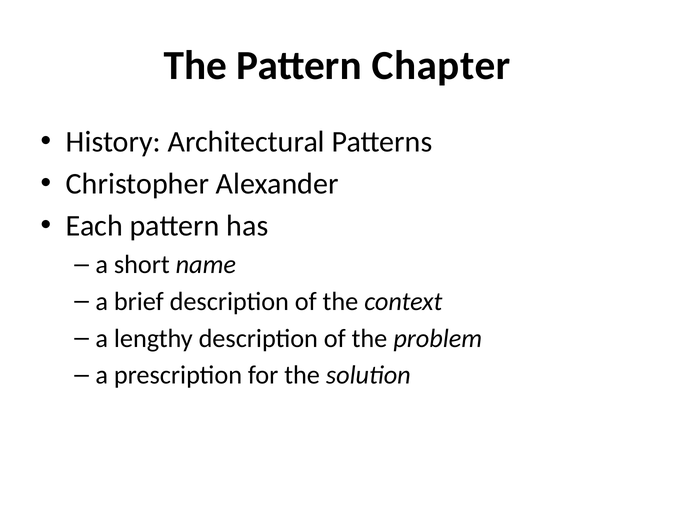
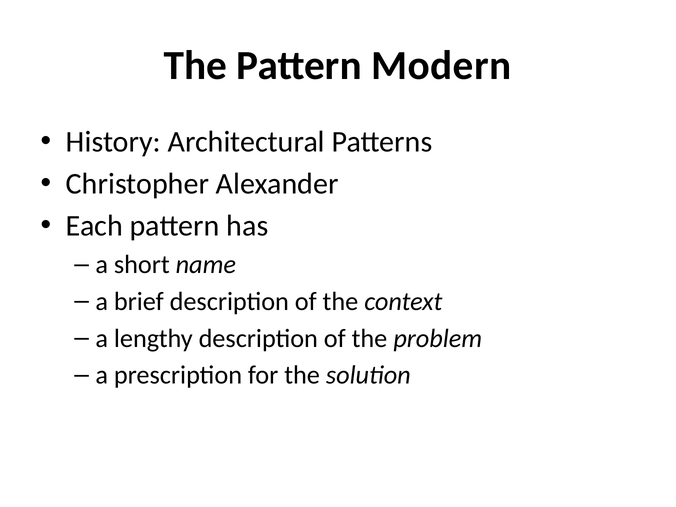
Chapter: Chapter -> Modern
